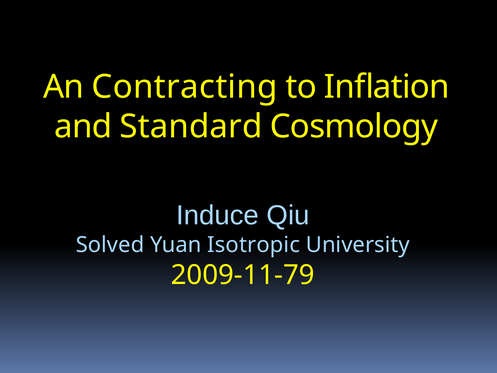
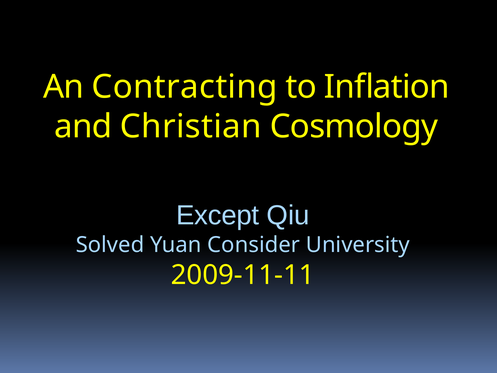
Standard: Standard -> Christian
Induce: Induce -> Except
Isotropic: Isotropic -> Consider
2009-11-79: 2009-11-79 -> 2009-11-11
